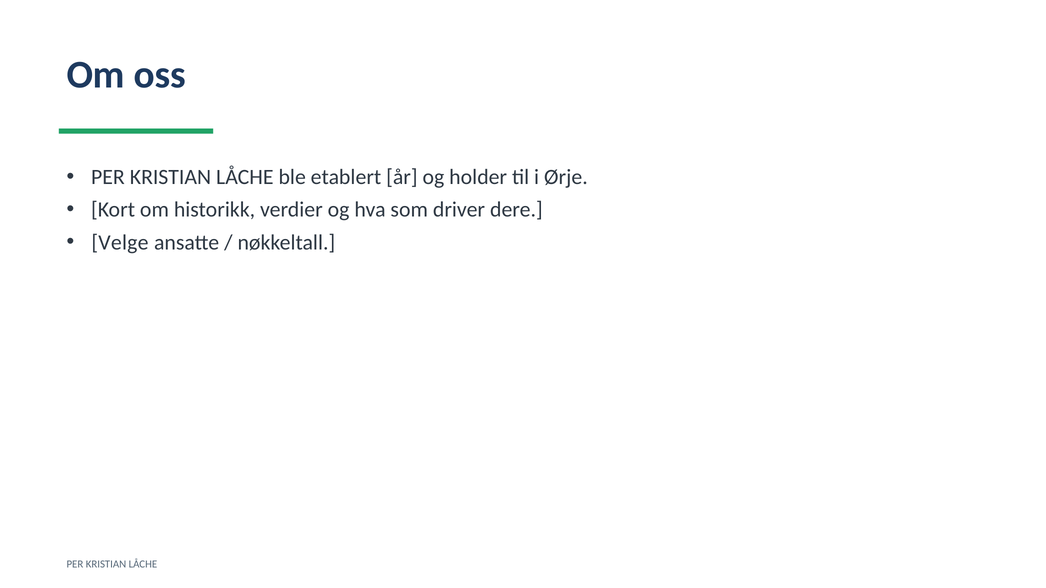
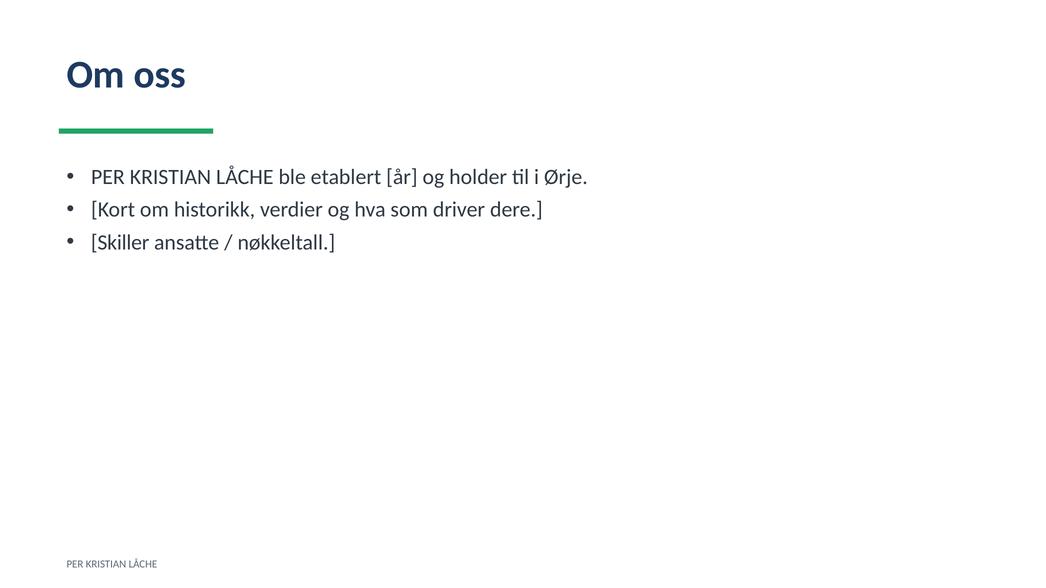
Velge: Velge -> Skiller
